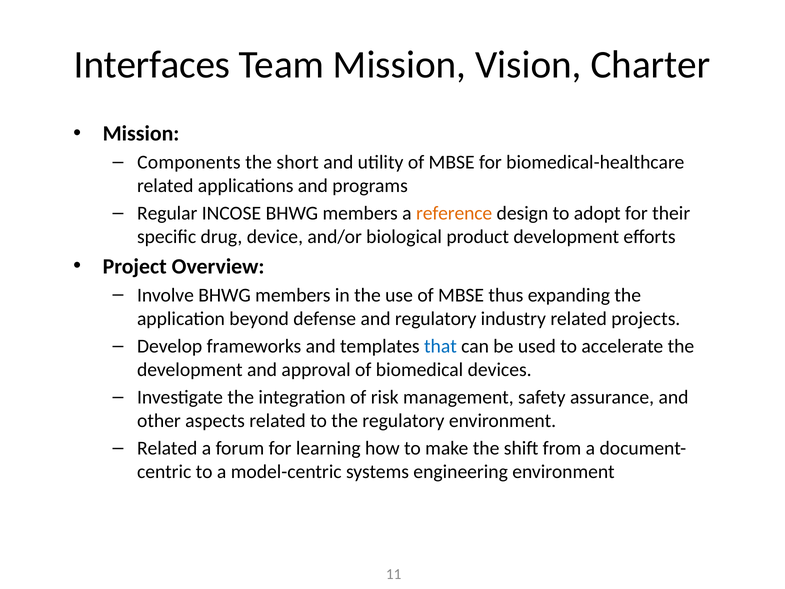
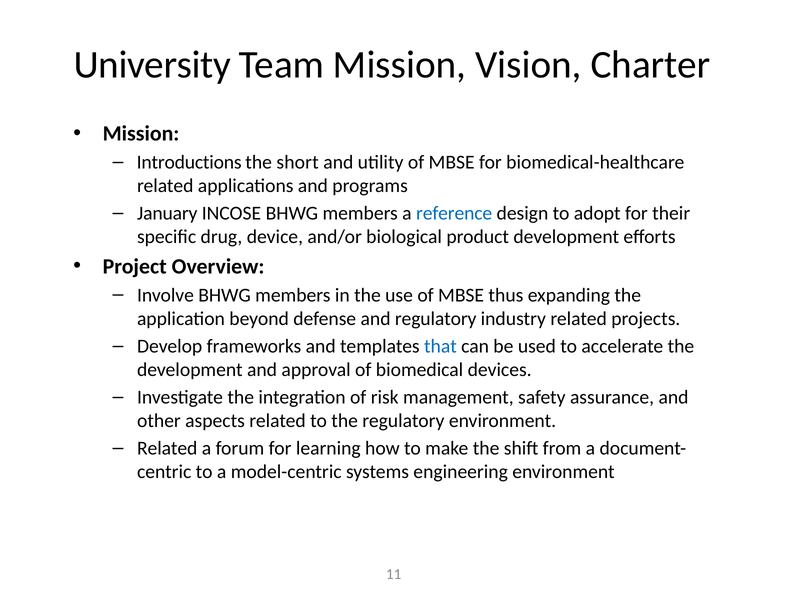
Interfaces: Interfaces -> University
Components: Components -> Introductions
Regular: Regular -> January
reference colour: orange -> blue
